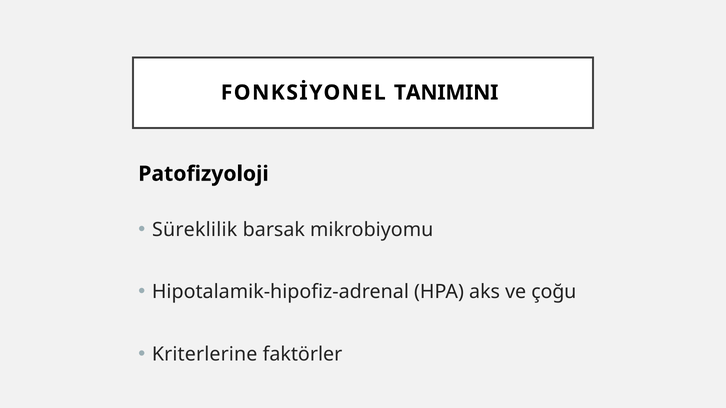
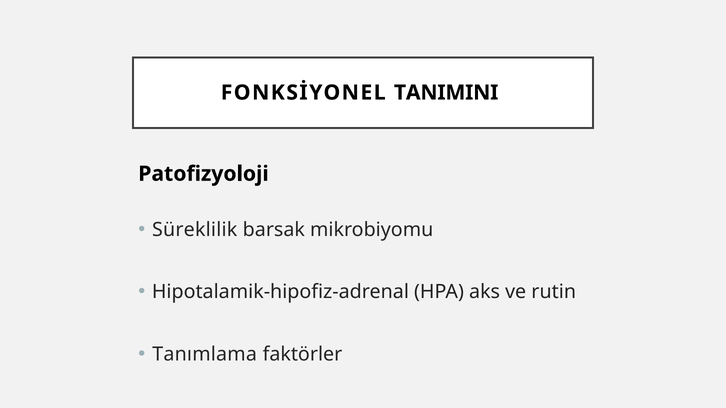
çoğu: çoğu -> rutin
Kriterlerine: Kriterlerine -> Tanımlama
